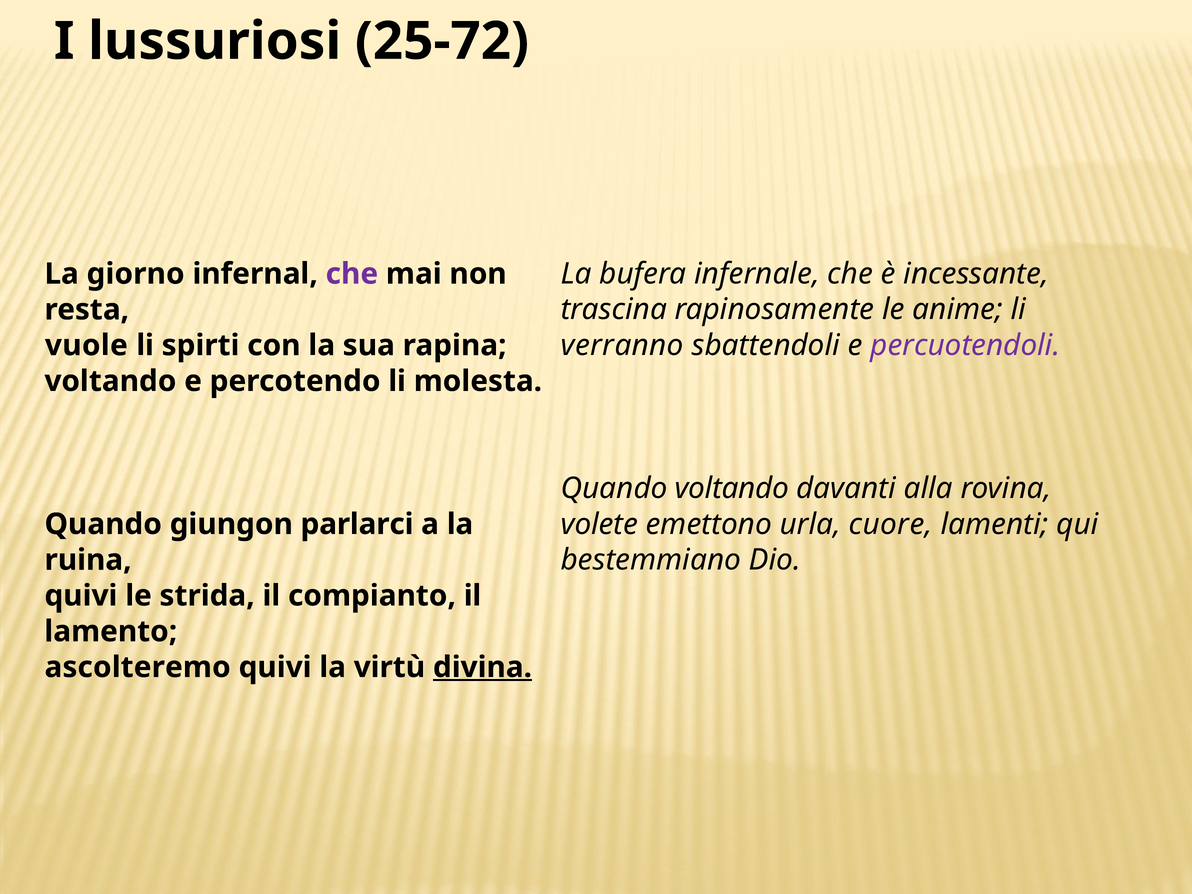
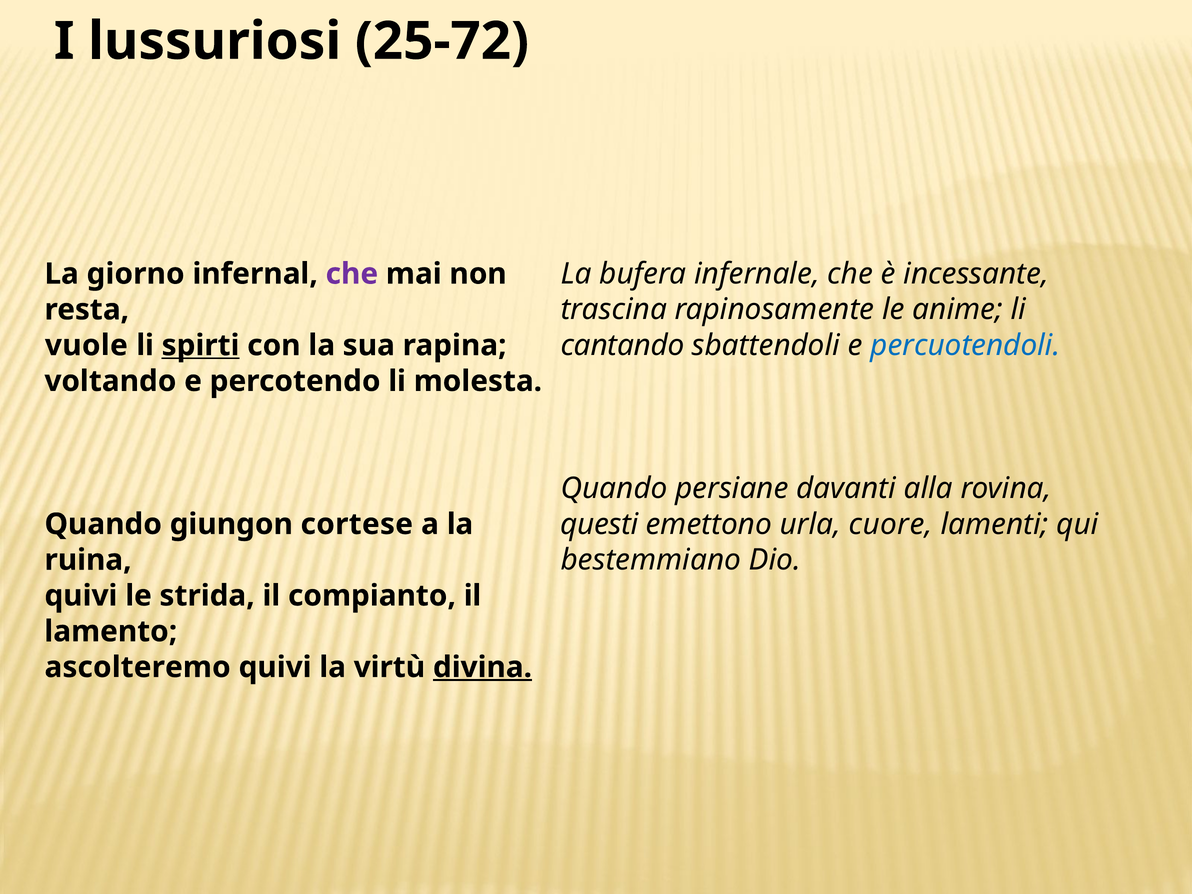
verranno: verranno -> cantando
percuotendoli colour: purple -> blue
spirti underline: none -> present
Quando voltando: voltando -> persiane
volete: volete -> questi
parlarci: parlarci -> cortese
